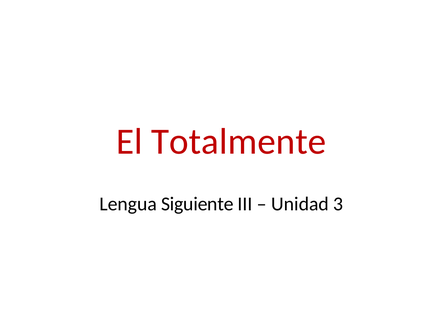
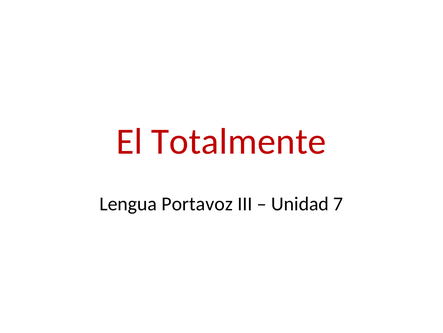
Siguiente: Siguiente -> Portavoz
3: 3 -> 7
